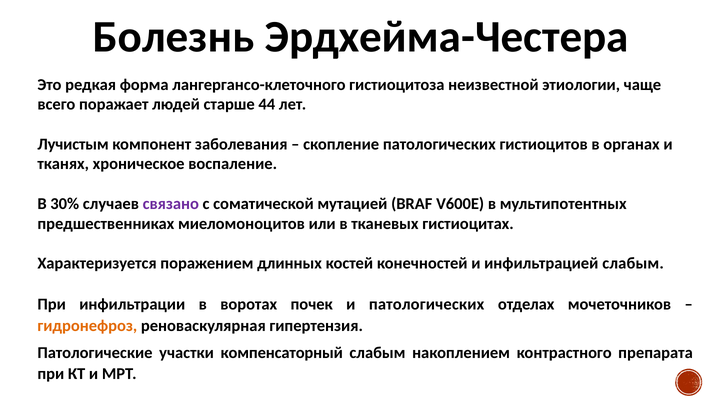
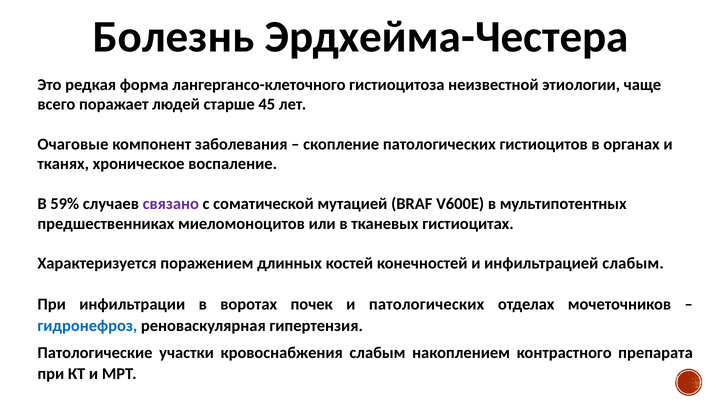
44: 44 -> 45
Лучистым: Лучистым -> Очаговые
30%: 30% -> 59%
гидронефроз colour: orange -> blue
компенсаторный: компенсаторный -> кровоснабжения
